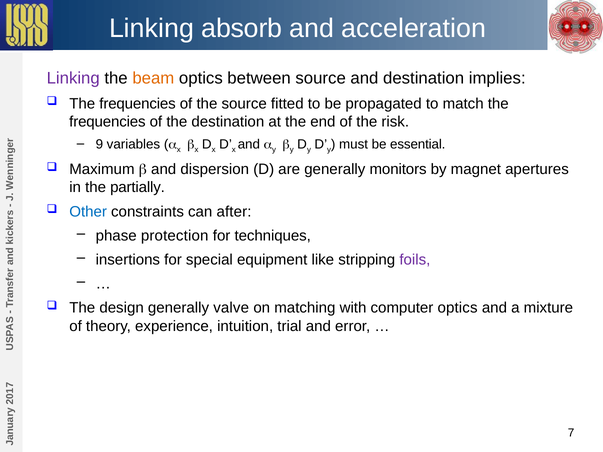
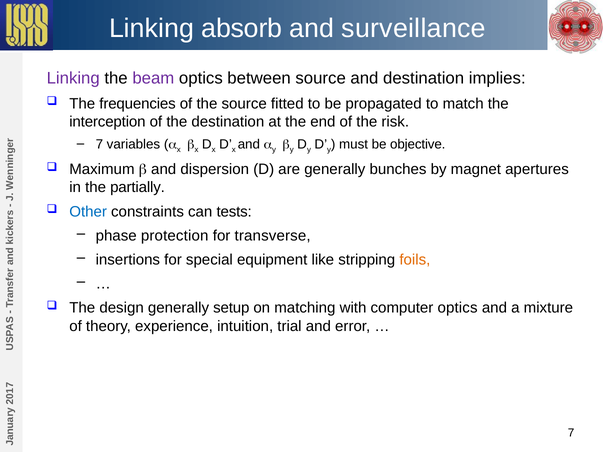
acceleration: acceleration -> surveillance
beam colour: orange -> purple
frequencies at (107, 122): frequencies -> interception
9 at (99, 144): 9 -> 7
essential: essential -> objective
monitors: monitors -> bunches
after: after -> tests
techniques: techniques -> transverse
foils colour: purple -> orange
valve: valve -> setup
